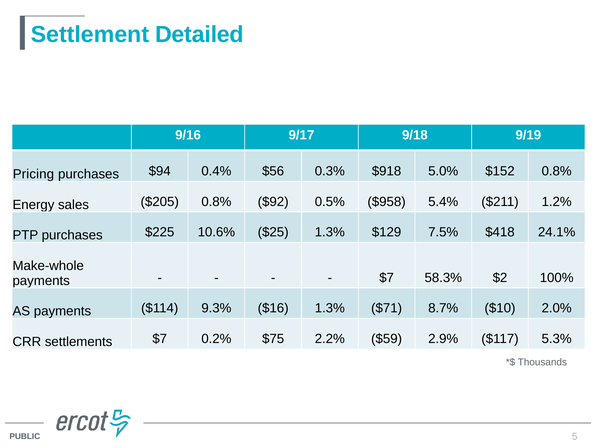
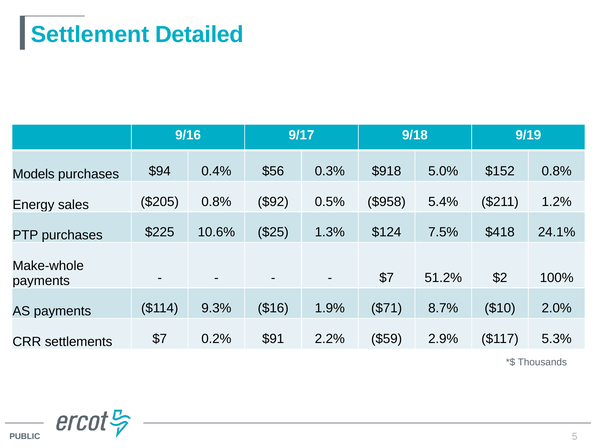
Pricing: Pricing -> Models
$129: $129 -> $124
58.3%: 58.3% -> 51.2%
$16 1.3%: 1.3% -> 1.9%
$75: $75 -> $91
